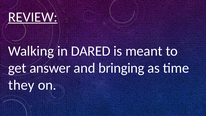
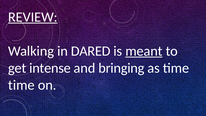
meant underline: none -> present
answer: answer -> intense
they at (21, 85): they -> time
